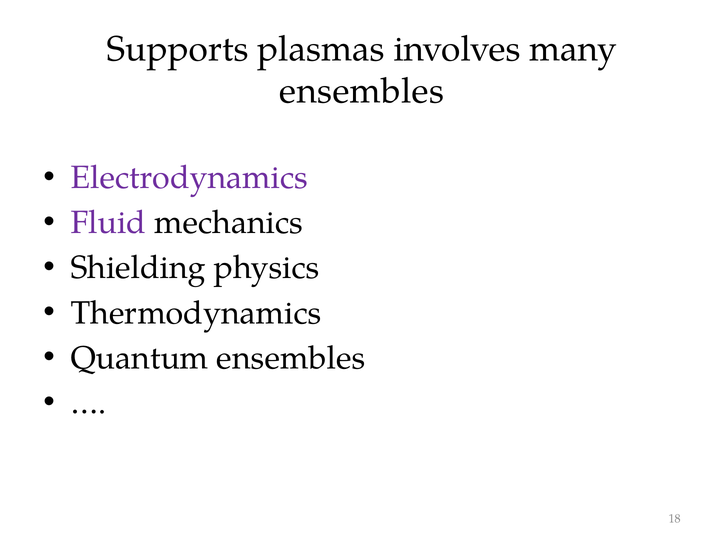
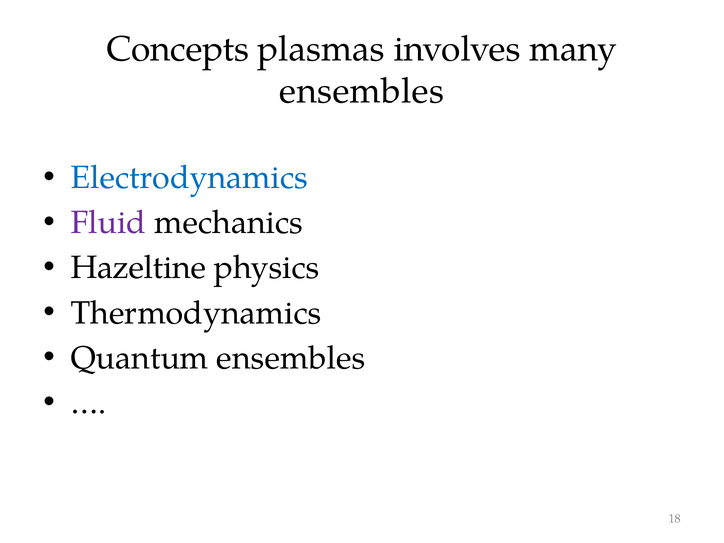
Supports: Supports -> Concepts
Electrodynamics colour: purple -> blue
Shielding: Shielding -> Hazeltine
